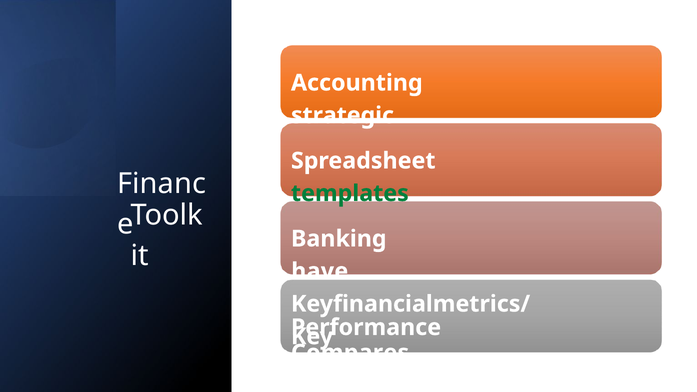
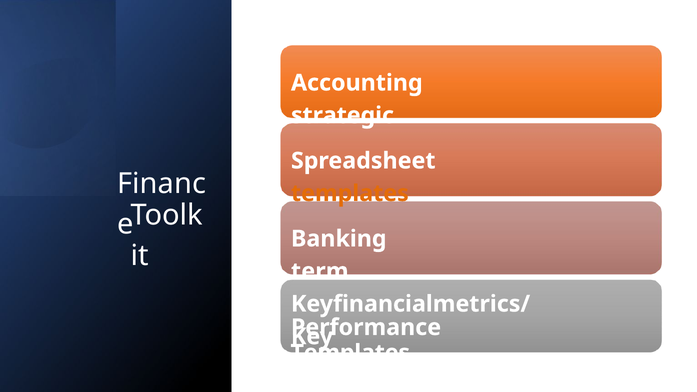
templates at (350, 193) colour: green -> orange
have: have -> term
Compares at (350, 353): Compares -> Templates
